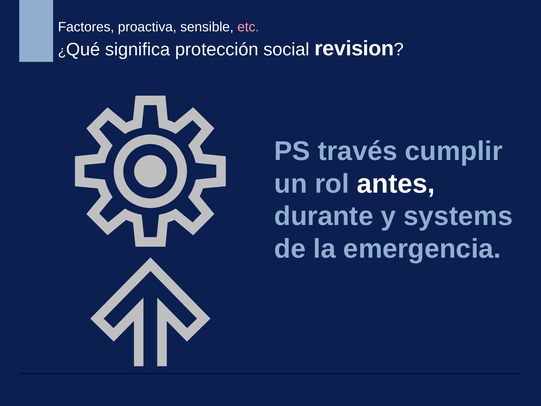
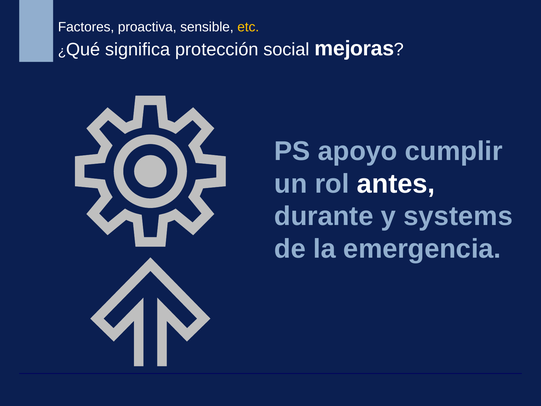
etc colour: pink -> yellow
revision: revision -> mejoras
través: través -> apoyo
